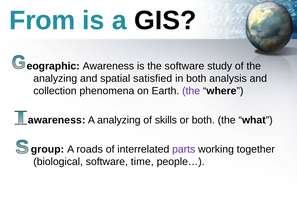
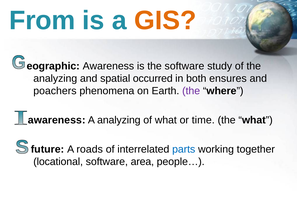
GIS colour: black -> orange
satisfied: satisfied -> occurred
analysis: analysis -> ensures
collection: collection -> poachers
of skills: skills -> what
or both: both -> time
group: group -> future
parts colour: purple -> blue
biological: biological -> locational
time: time -> area
